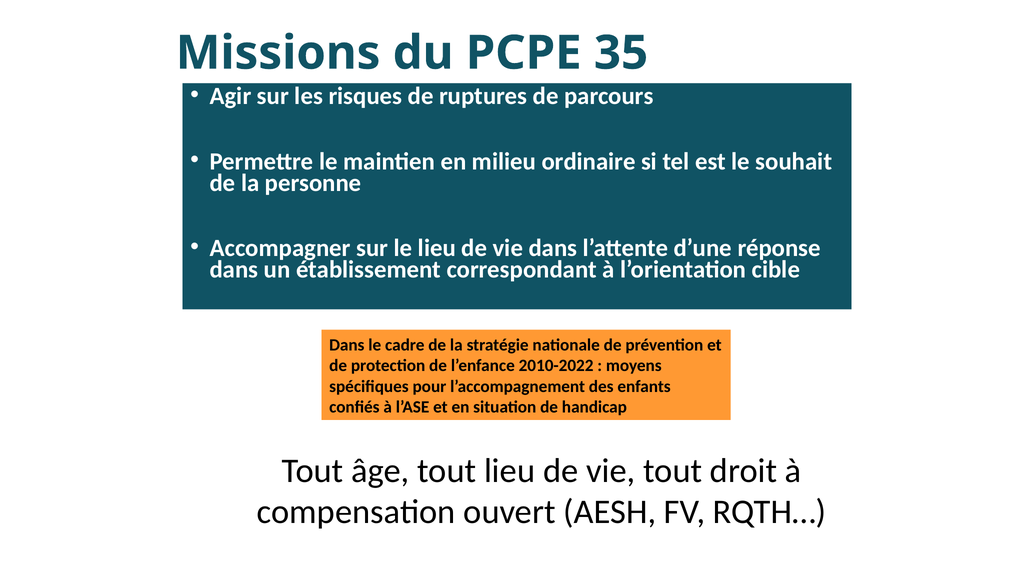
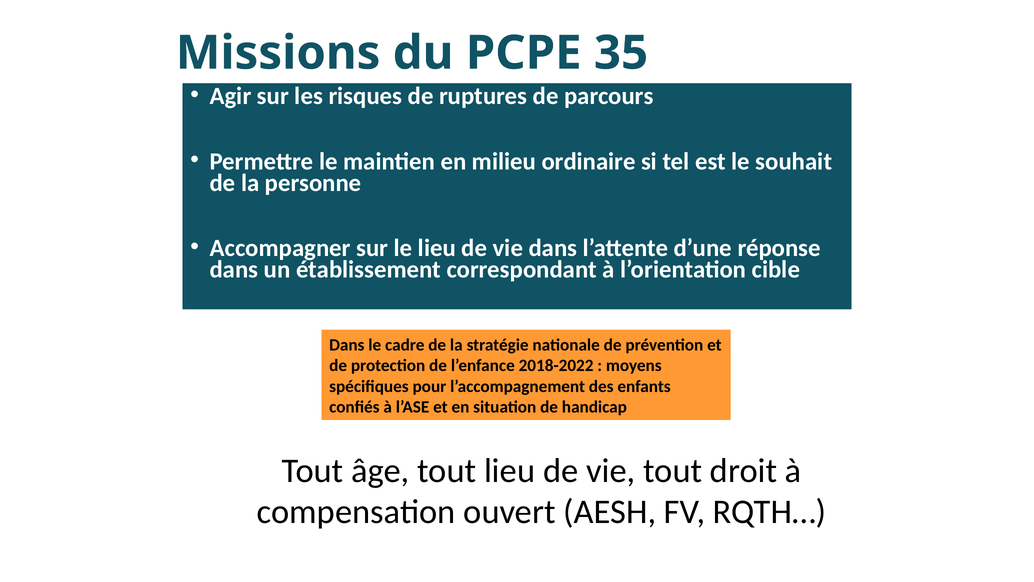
2010-2022: 2010-2022 -> 2018-2022
